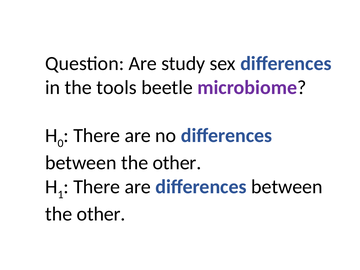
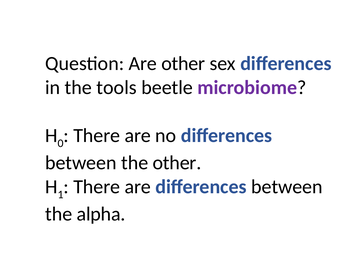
Are study: study -> other
other at (101, 214): other -> alpha
